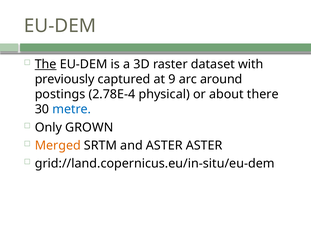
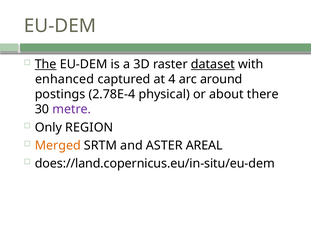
dataset underline: none -> present
previously: previously -> enhanced
9: 9 -> 4
metre colour: blue -> purple
GROWN: GROWN -> REGION
ASTER ASTER: ASTER -> AREAL
grid://land.copernicus.eu/in-situ/eu-dem: grid://land.copernicus.eu/in-situ/eu-dem -> does://land.copernicus.eu/in-situ/eu-dem
